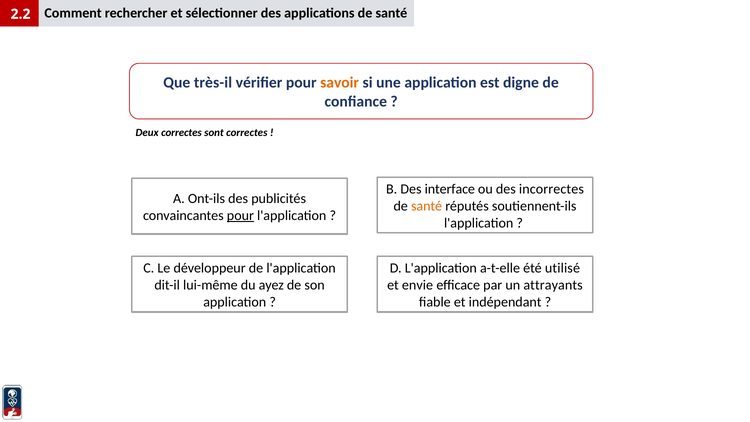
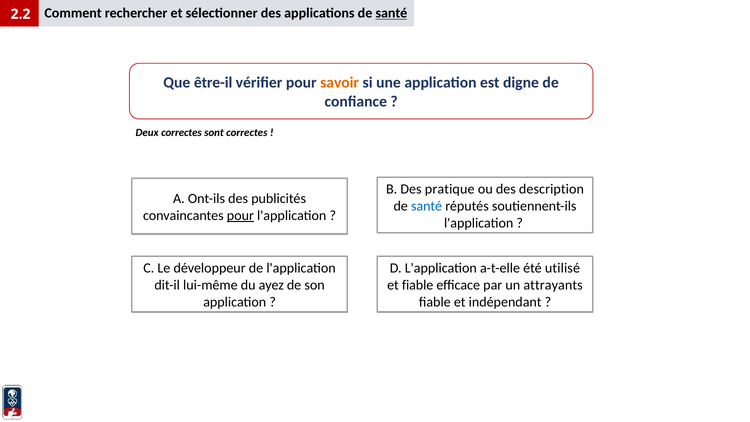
santé at (391, 13) underline: none -> present
très-il: très-il -> être-il
interface: interface -> pratique
incorrectes: incorrectes -> description
santé at (427, 206) colour: orange -> blue
et envie: envie -> fiable
